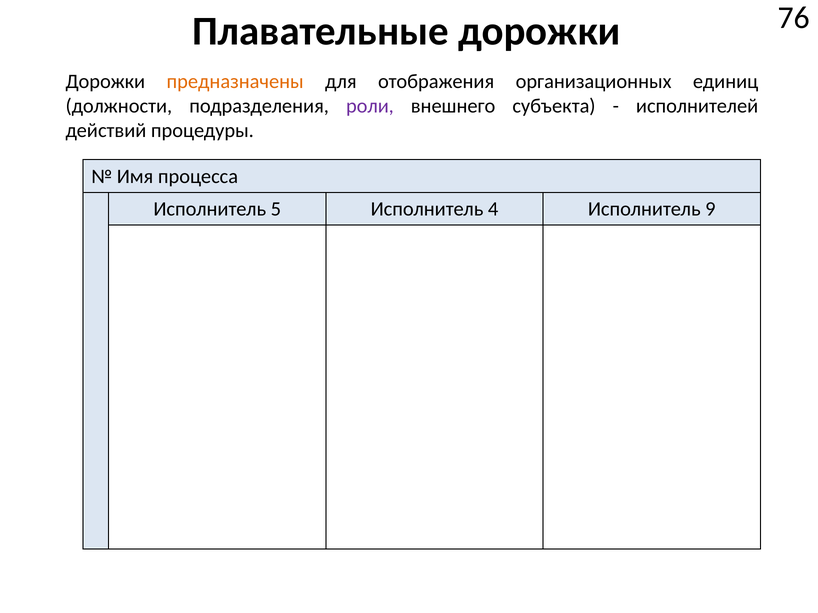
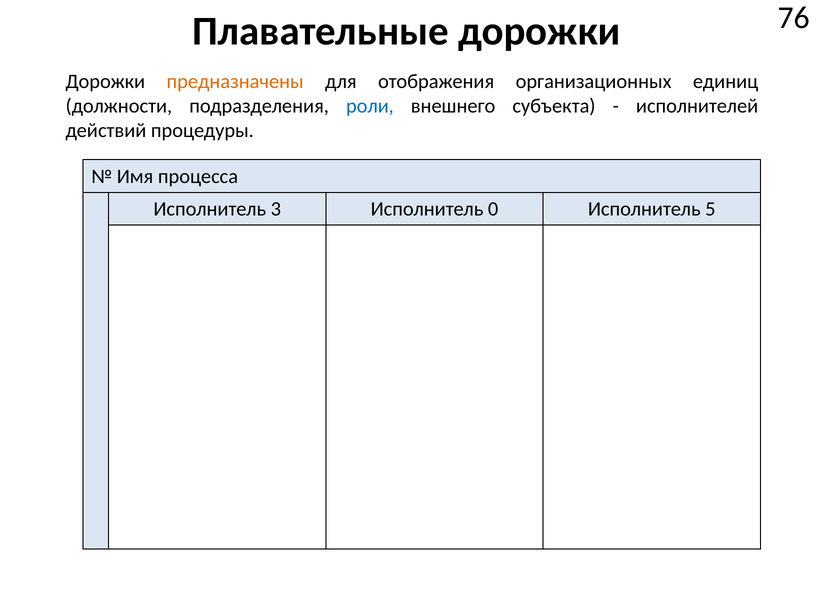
роли colour: purple -> blue
5: 5 -> 3
4: 4 -> 0
9: 9 -> 5
